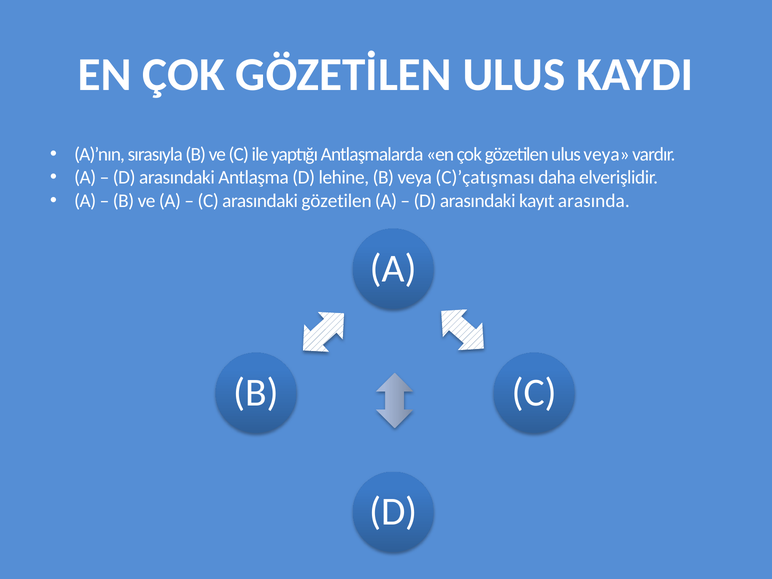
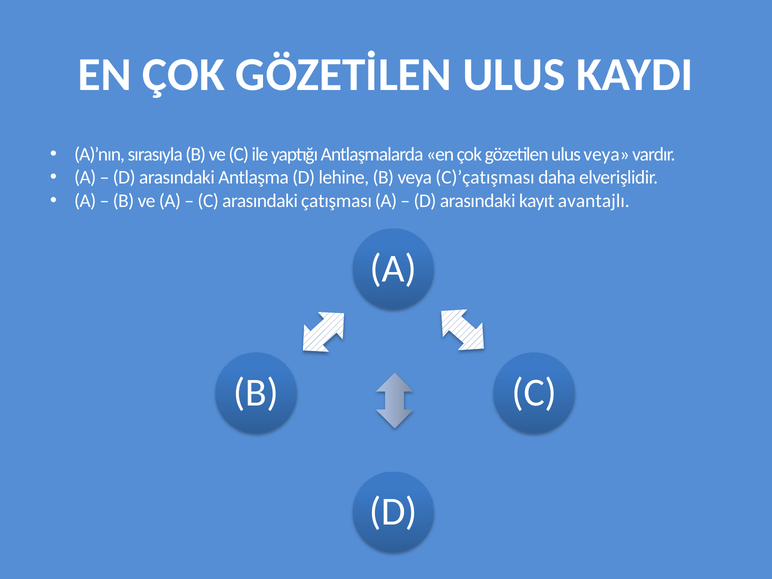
arasındaki gözetilen: gözetilen -> çatışması
arasında: arasında -> avantajlı
